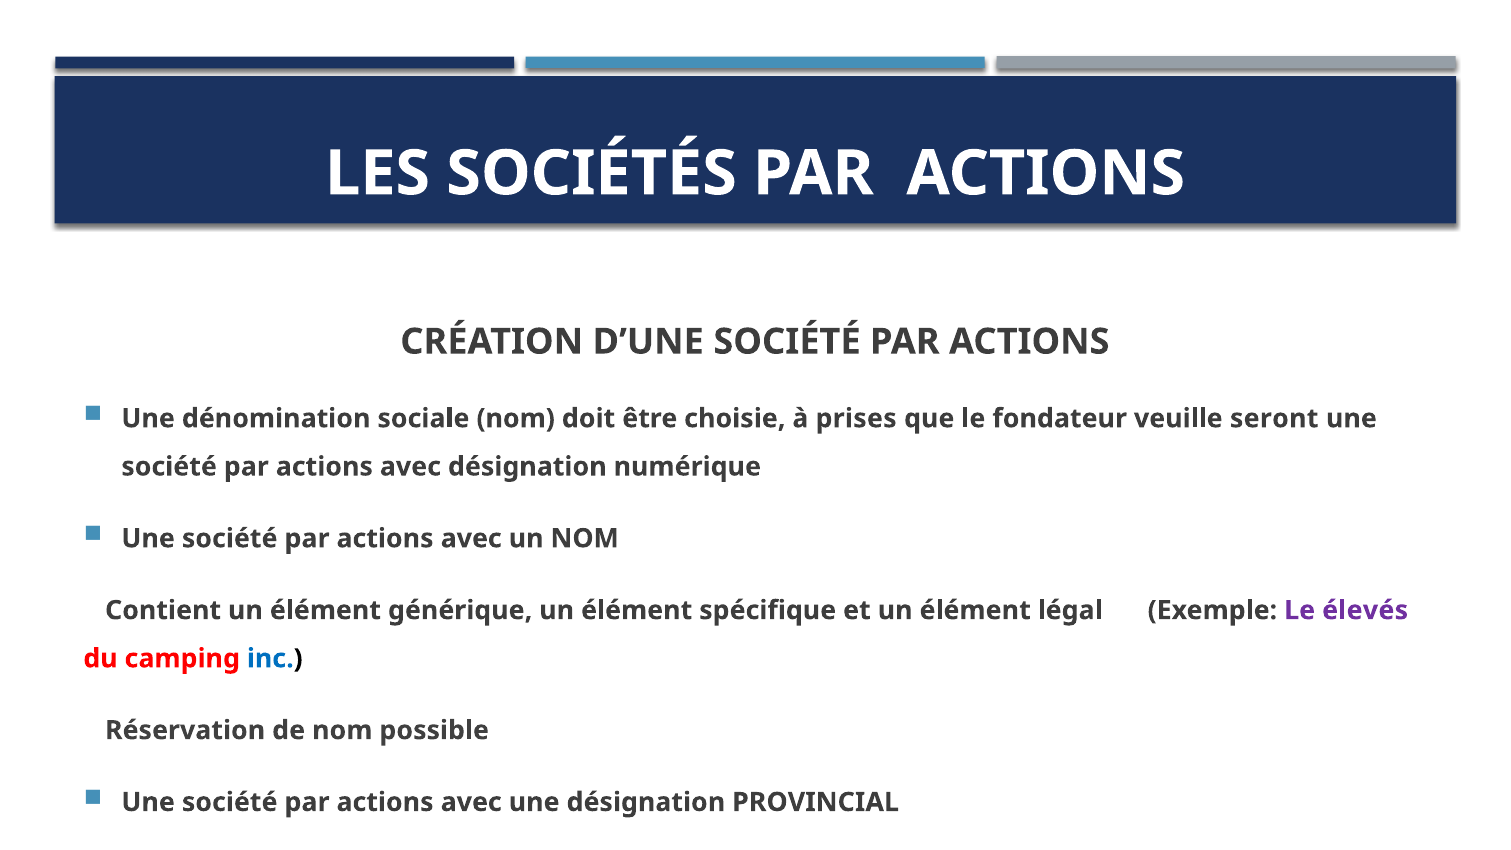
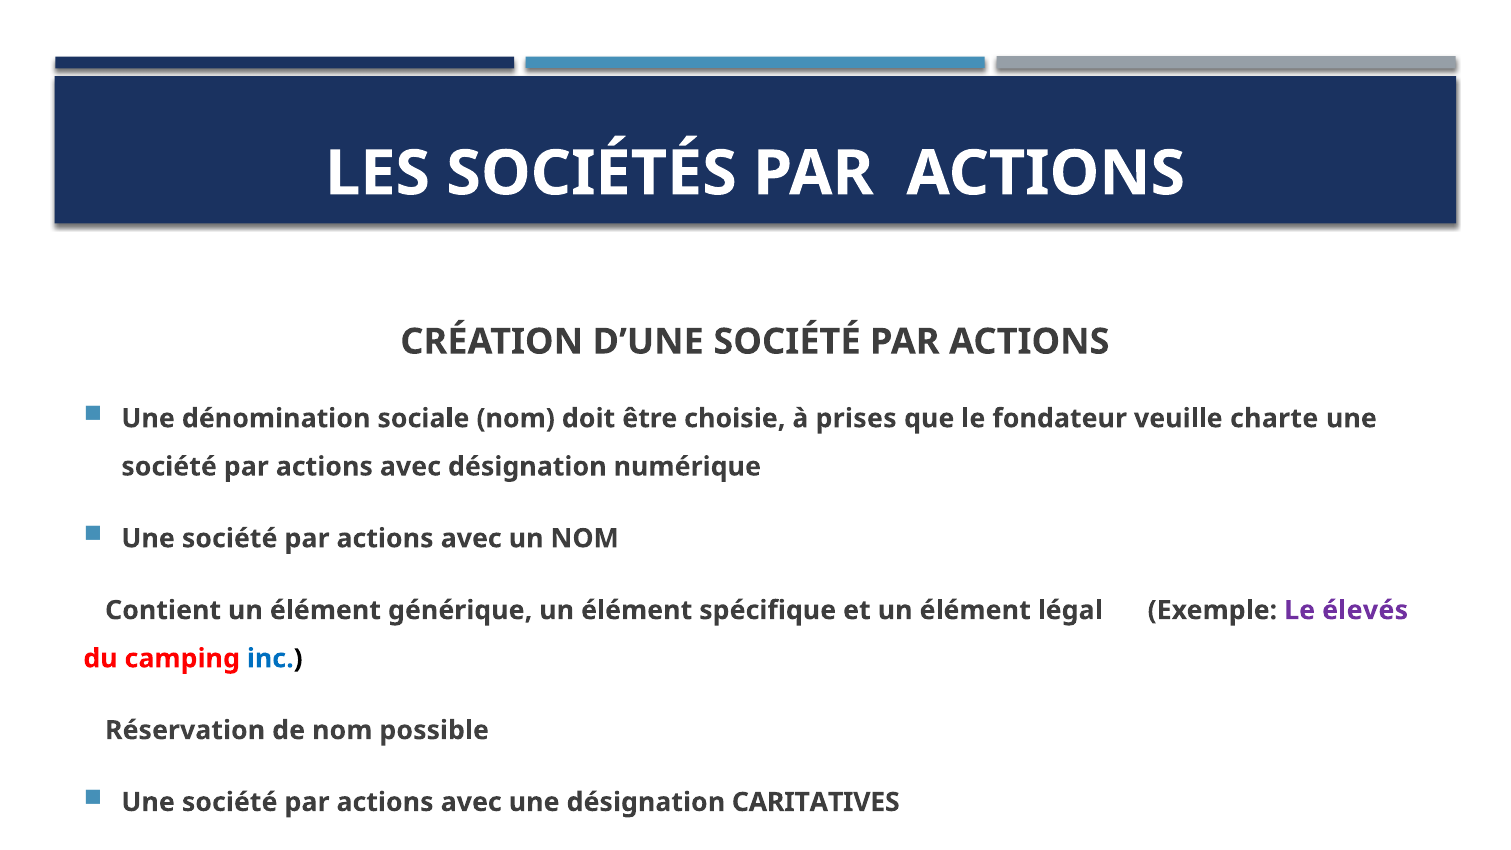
seront: seront -> charte
PROVINCIAL: PROVINCIAL -> CARITATIVES
